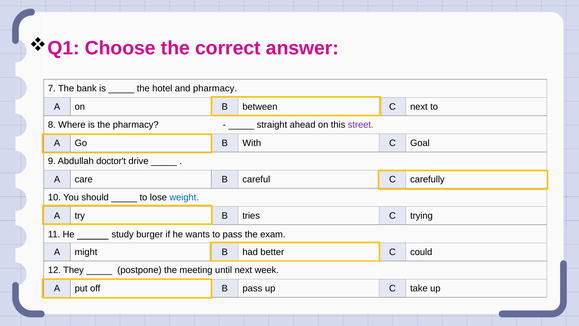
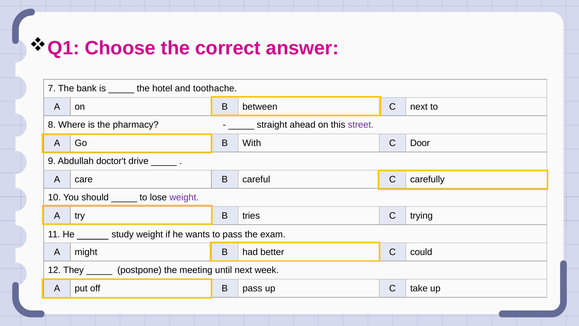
and pharmacy: pharmacy -> toothache
Goal: Goal -> Door
weight at (184, 197) colour: blue -> purple
study burger: burger -> weight
